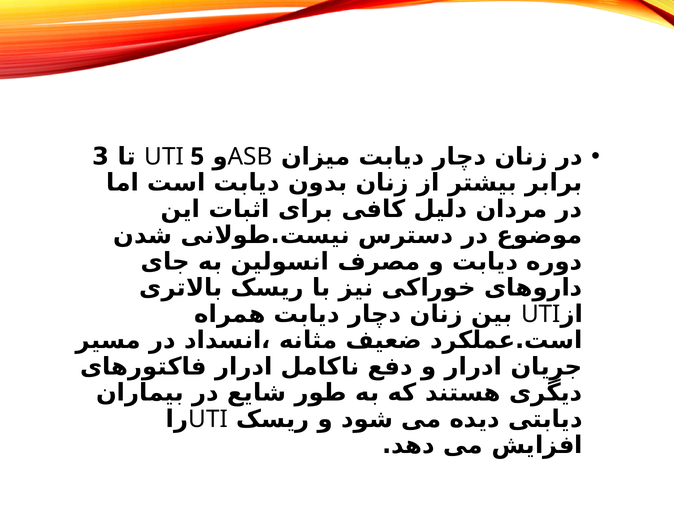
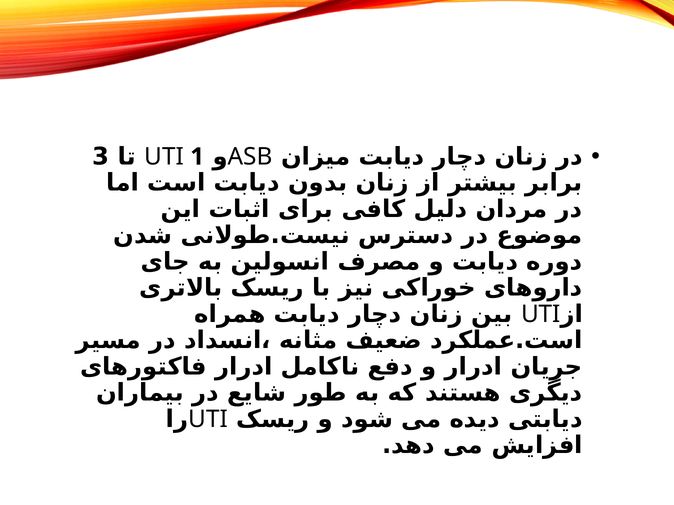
5: 5 -> 1
